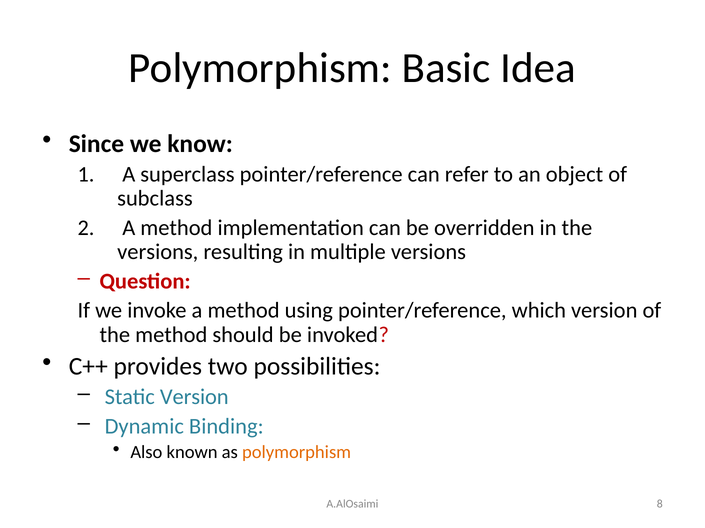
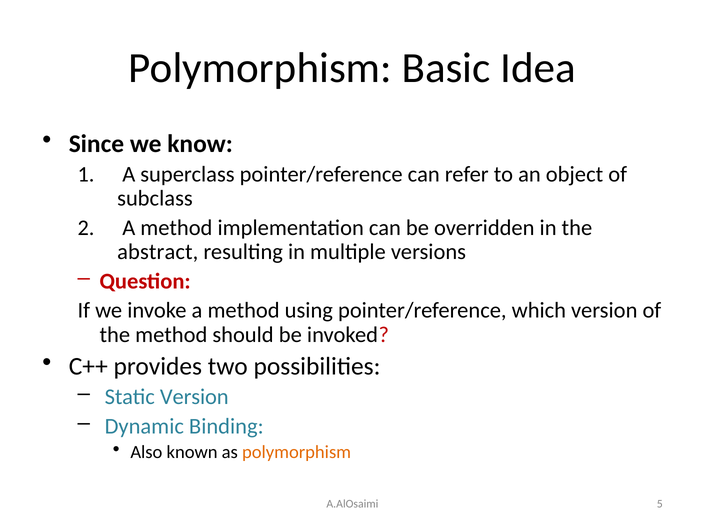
versions at (158, 252): versions -> abstract
8: 8 -> 5
